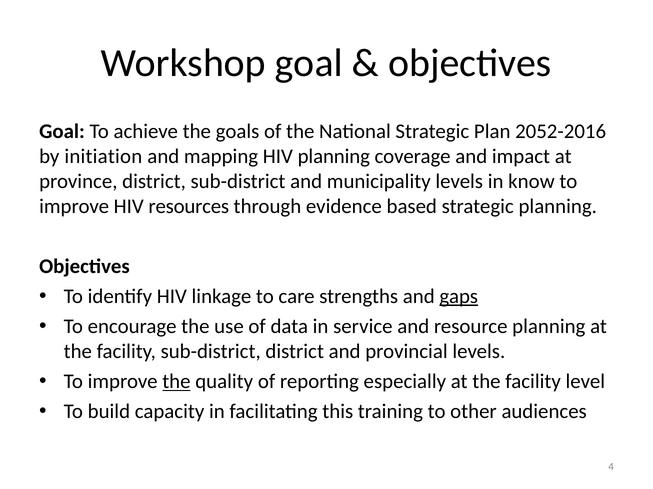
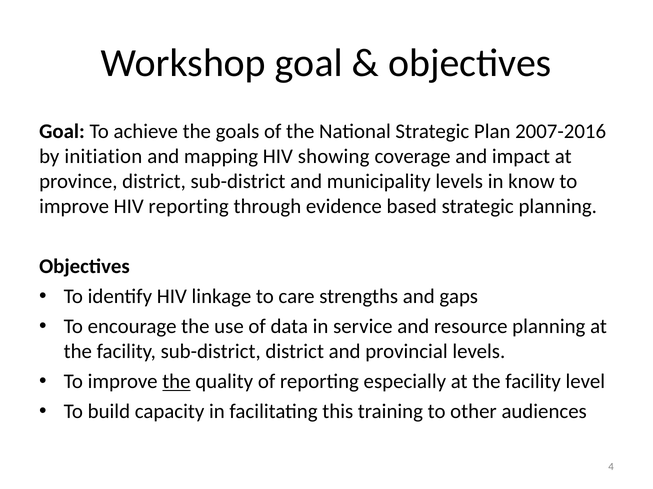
2052-2016: 2052-2016 -> 2007-2016
HIV planning: planning -> showing
HIV resources: resources -> reporting
gaps underline: present -> none
